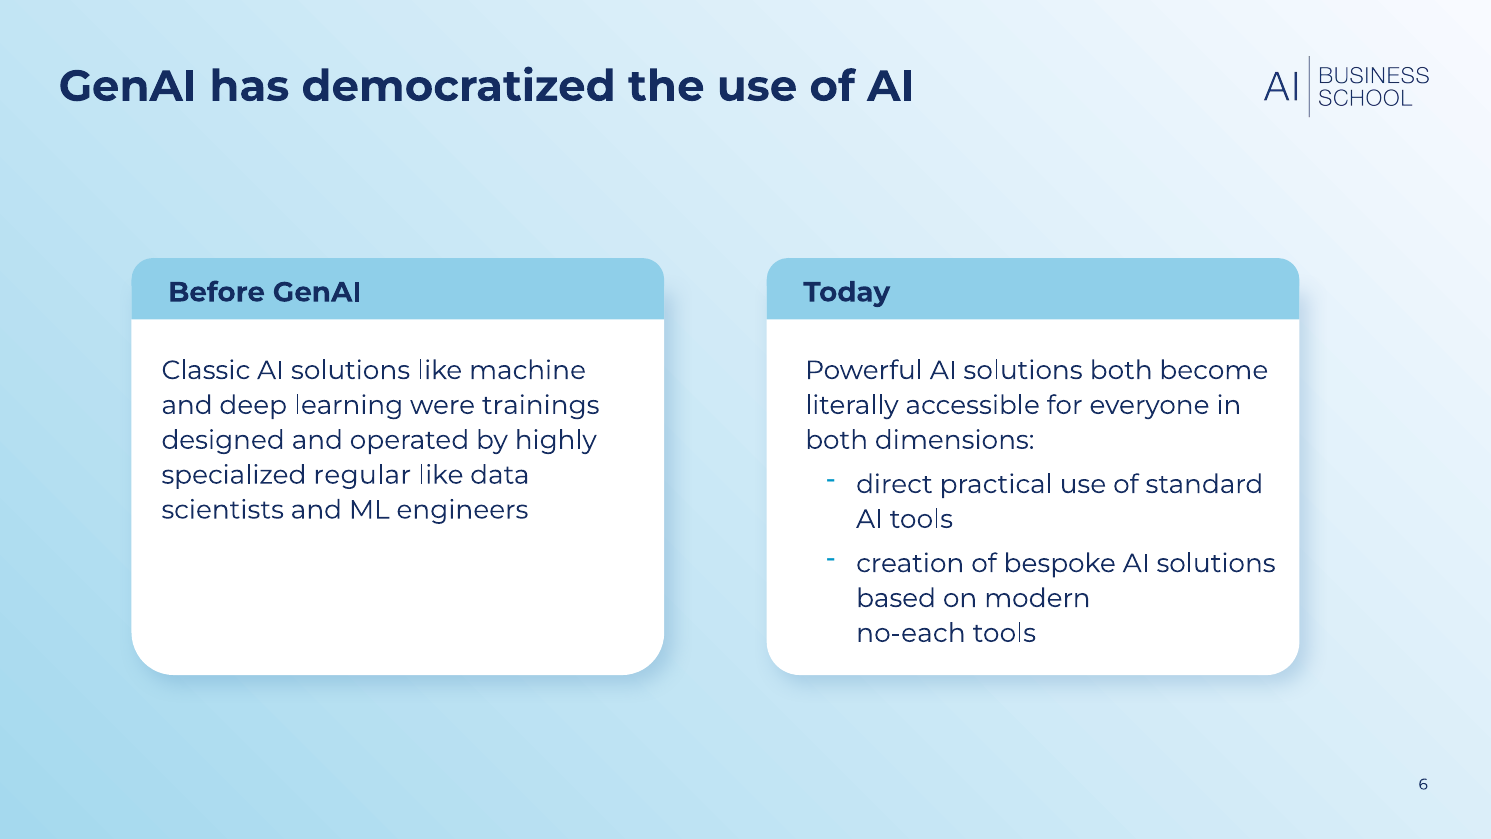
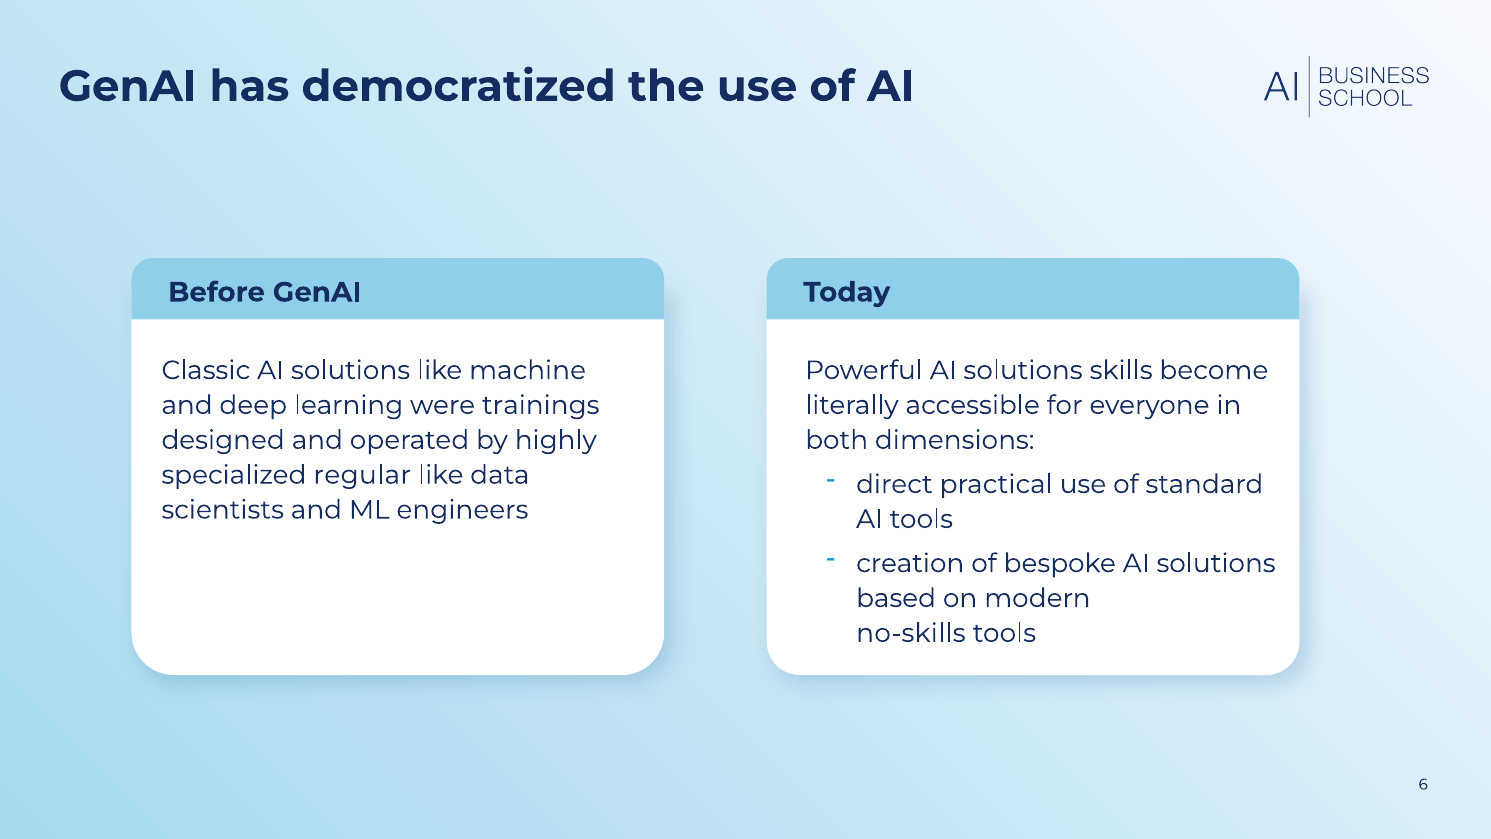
solutions both: both -> skills
no-each: no-each -> no-skills
